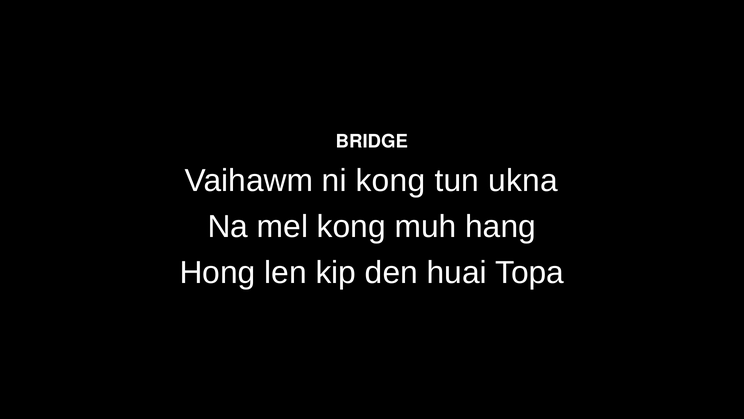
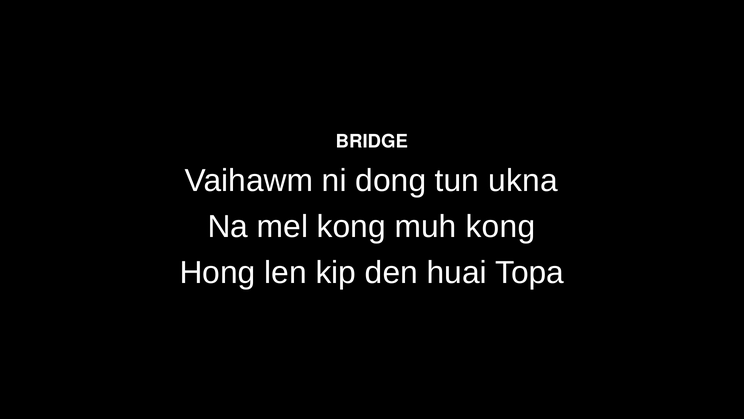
ni kong: kong -> dong
muh hang: hang -> kong
